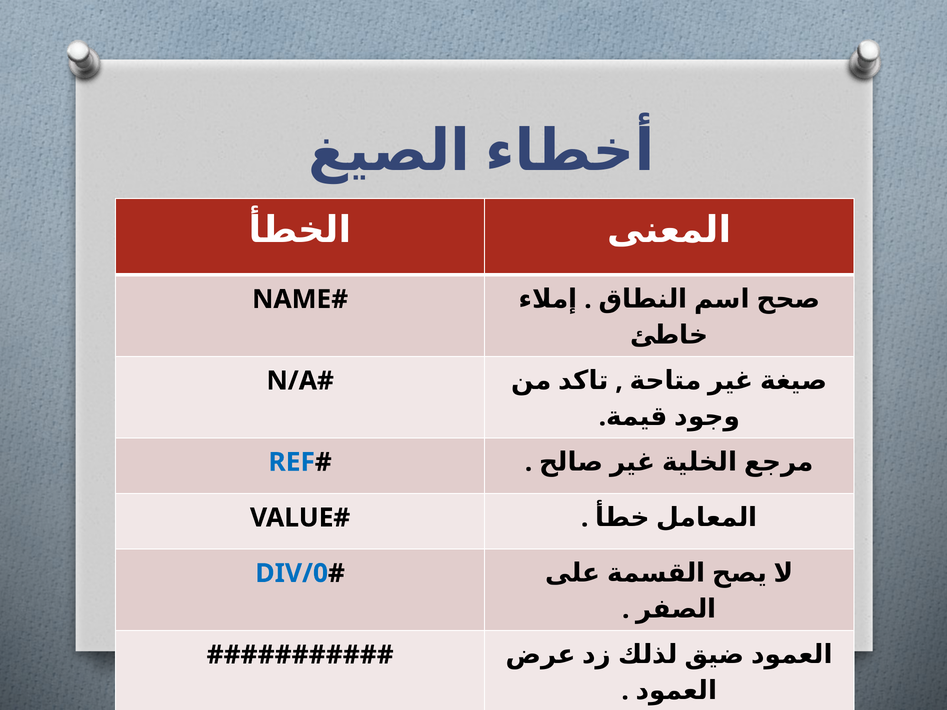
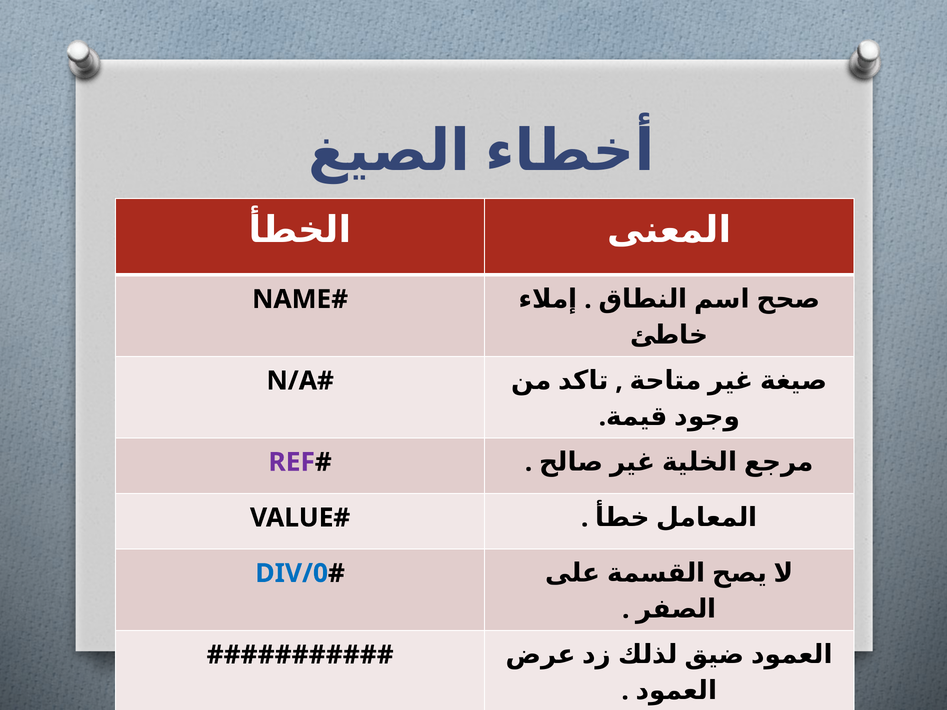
REF colour: blue -> purple
